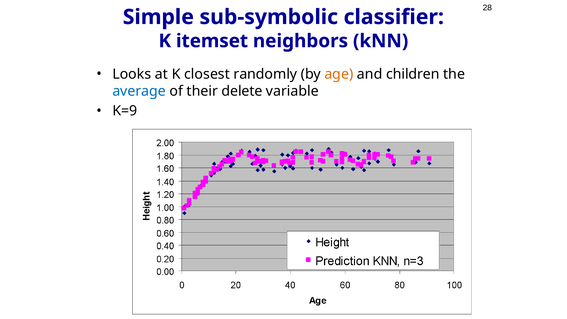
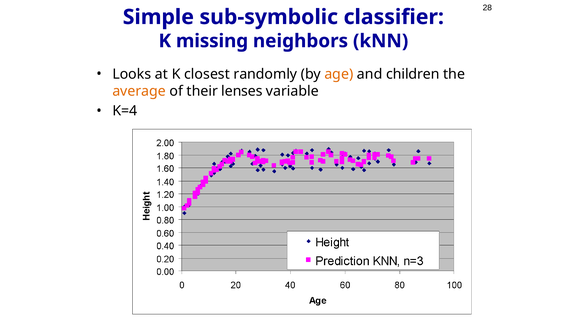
itemset: itemset -> missing
average colour: blue -> orange
delete: delete -> lenses
K=9: K=9 -> K=4
